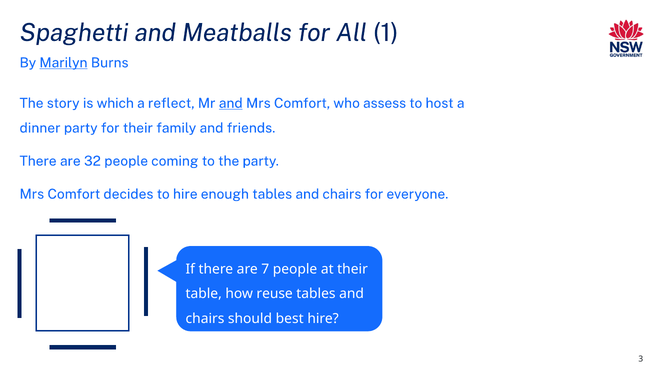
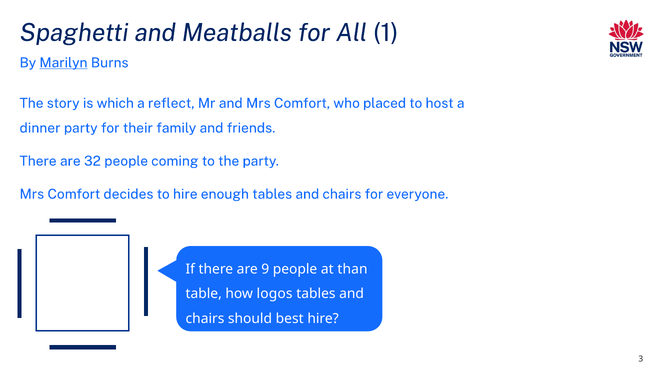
and at (231, 103) underline: present -> none
assess: assess -> placed
7: 7 -> 9
at their: their -> than
reuse: reuse -> logos
